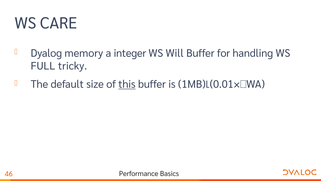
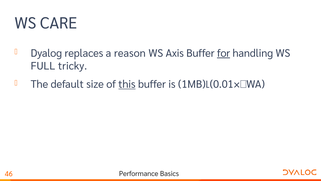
memory: memory -> replaces
integer: integer -> reason
Will: Will -> Axis
for underline: none -> present
